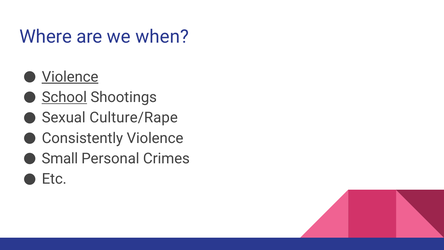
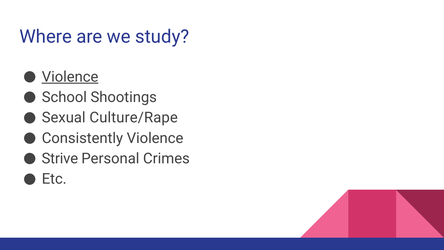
when: when -> study
School underline: present -> none
Small: Small -> Strive
